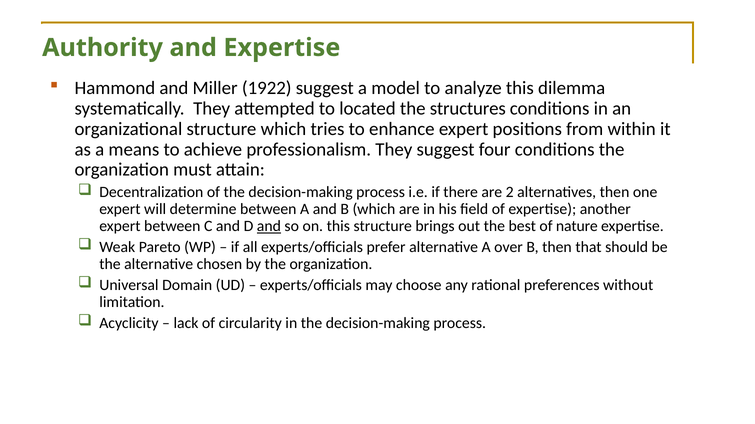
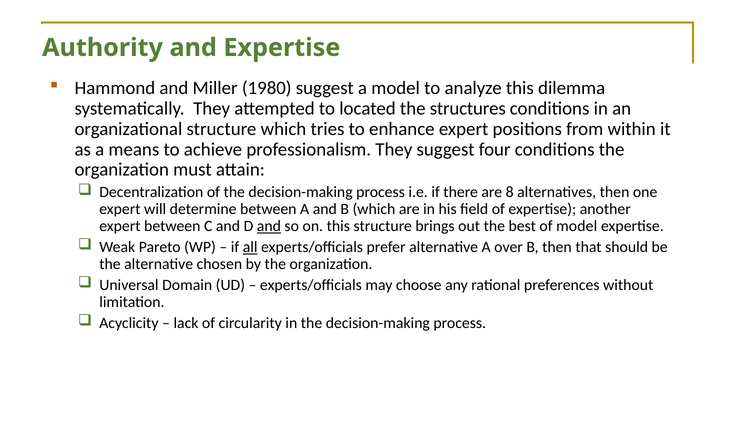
1922: 1922 -> 1980
2: 2 -> 8
of nature: nature -> model
all underline: none -> present
